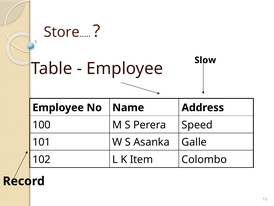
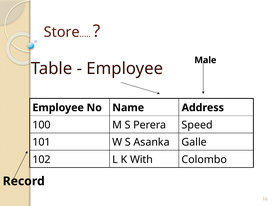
Slow: Slow -> Male
Item: Item -> With
